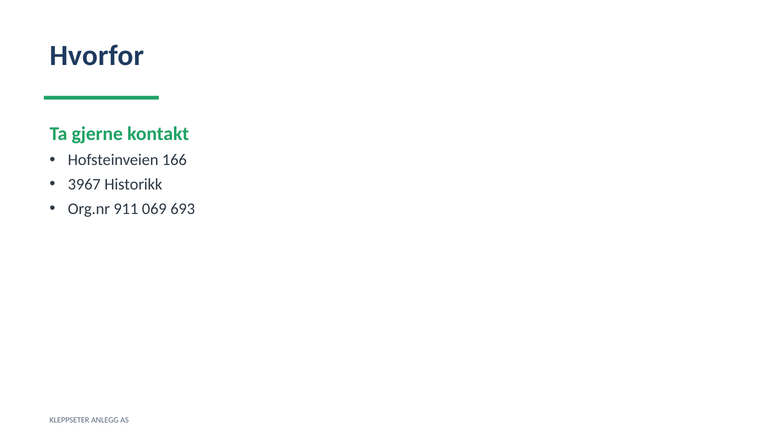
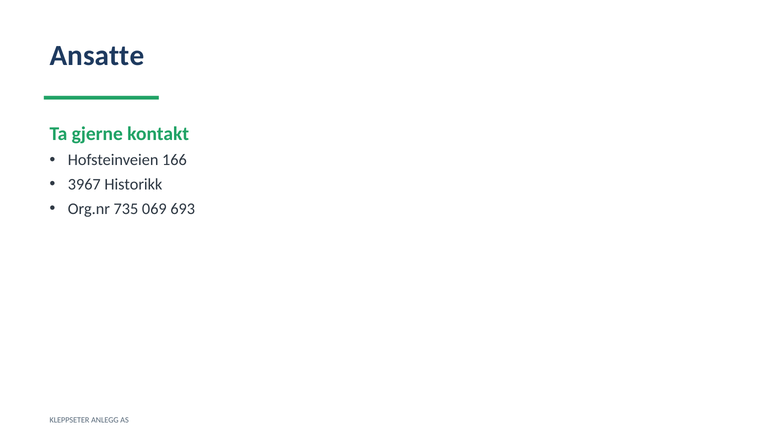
Hvorfor: Hvorfor -> Ansatte
911: 911 -> 735
